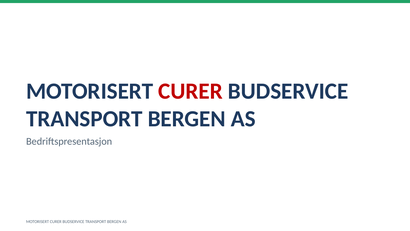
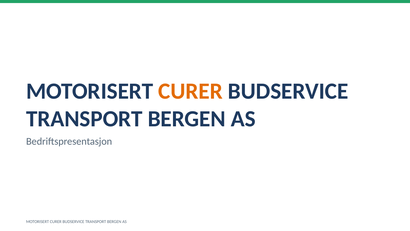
CURER at (190, 91) colour: red -> orange
